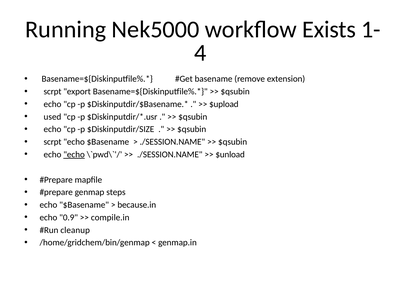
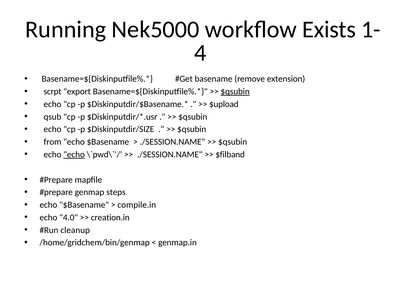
$qsubin at (235, 92) underline: none -> present
used: used -> qsub
scrpt at (53, 142): scrpt -> from
$unload: $unload -> $filband
because.in: because.in -> compile.in
0.9: 0.9 -> 4.0
compile.in: compile.in -> creation.in
